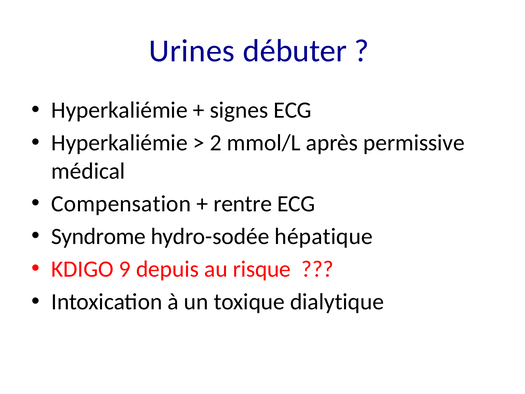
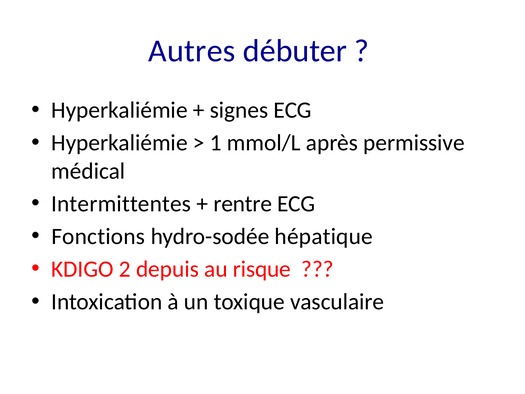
Urines: Urines -> Autres
2: 2 -> 1
Compensation: Compensation -> Intermittentes
Syndrome: Syndrome -> Fonctions
9: 9 -> 2
dialytique: dialytique -> vasculaire
